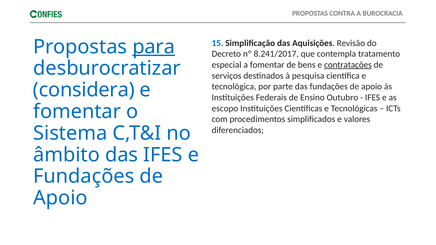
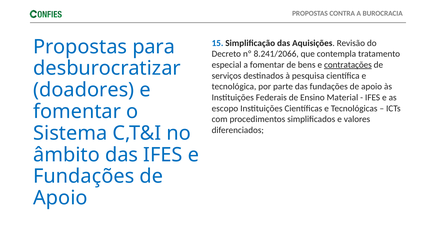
para underline: present -> none
8.241/2017: 8.241/2017 -> 8.241/2066
considera: considera -> doadores
Outubro: Outubro -> Material
